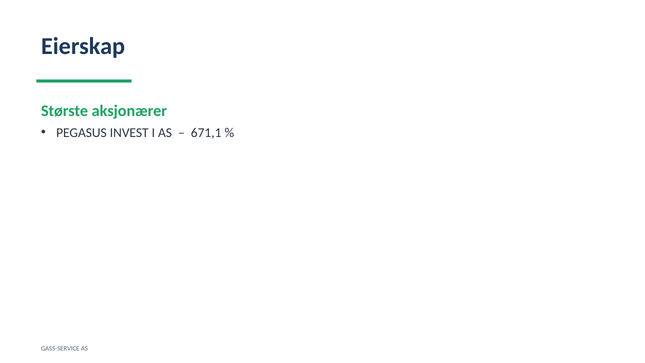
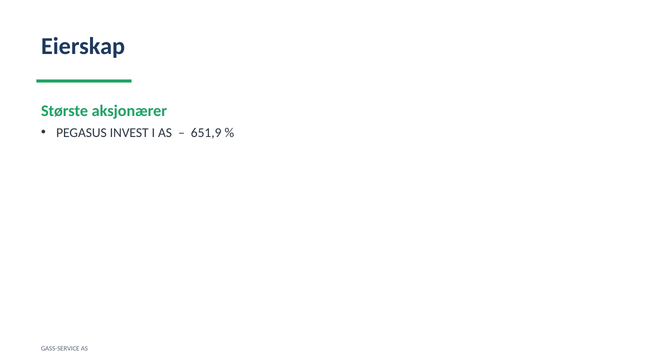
671,1: 671,1 -> 651,9
